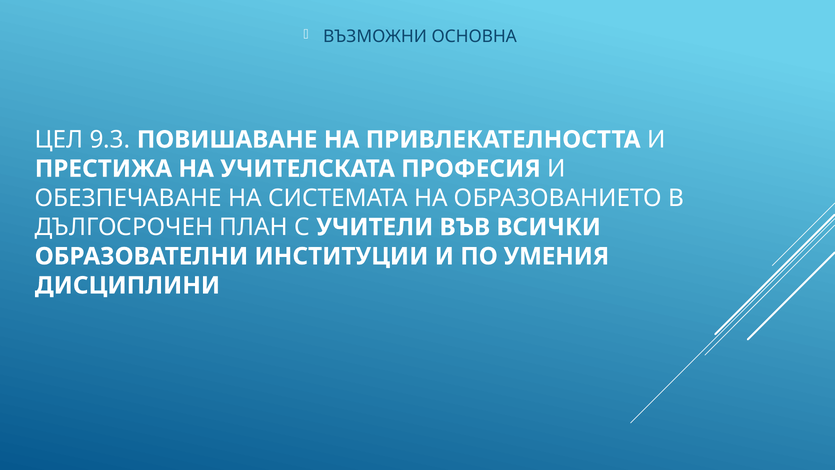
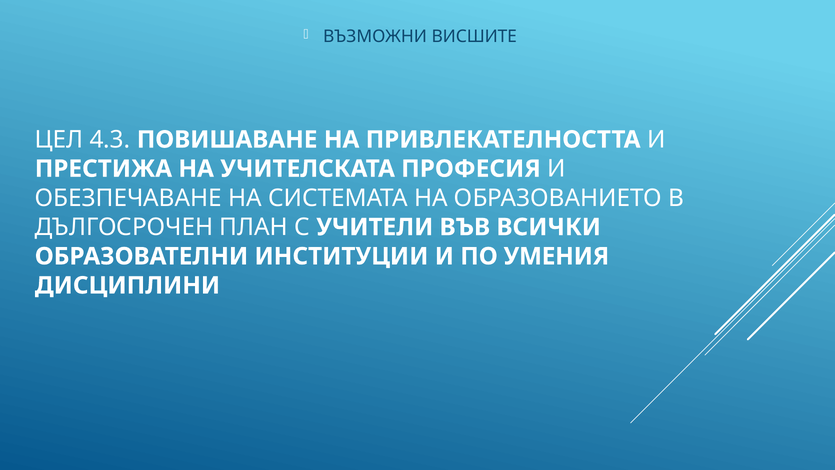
ОСНОВНА: ОСНОВНА -> ВИСШИТЕ
9.3: 9.3 -> 4.3
